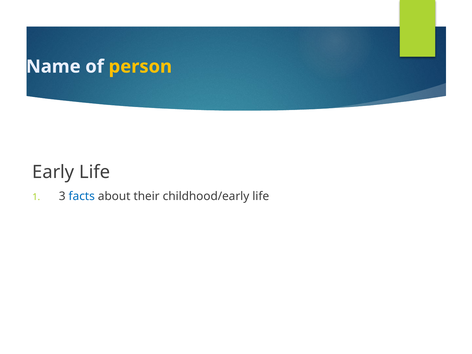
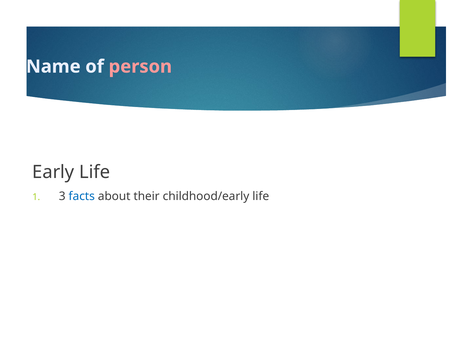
person colour: yellow -> pink
